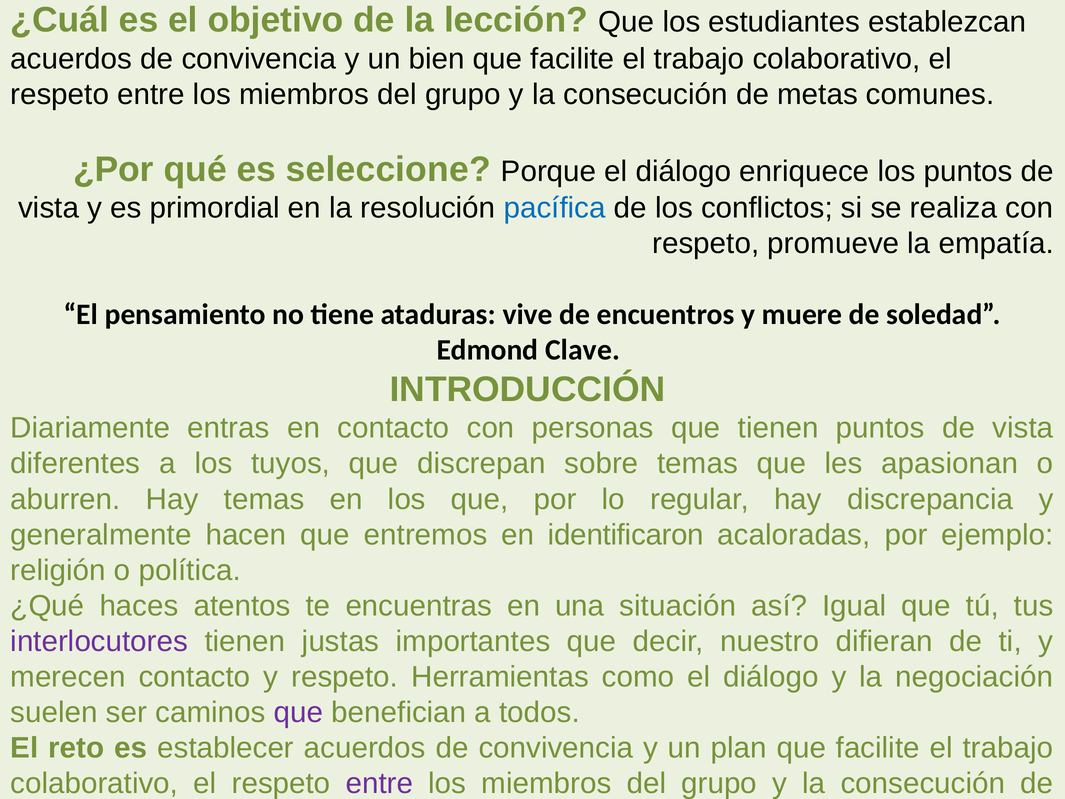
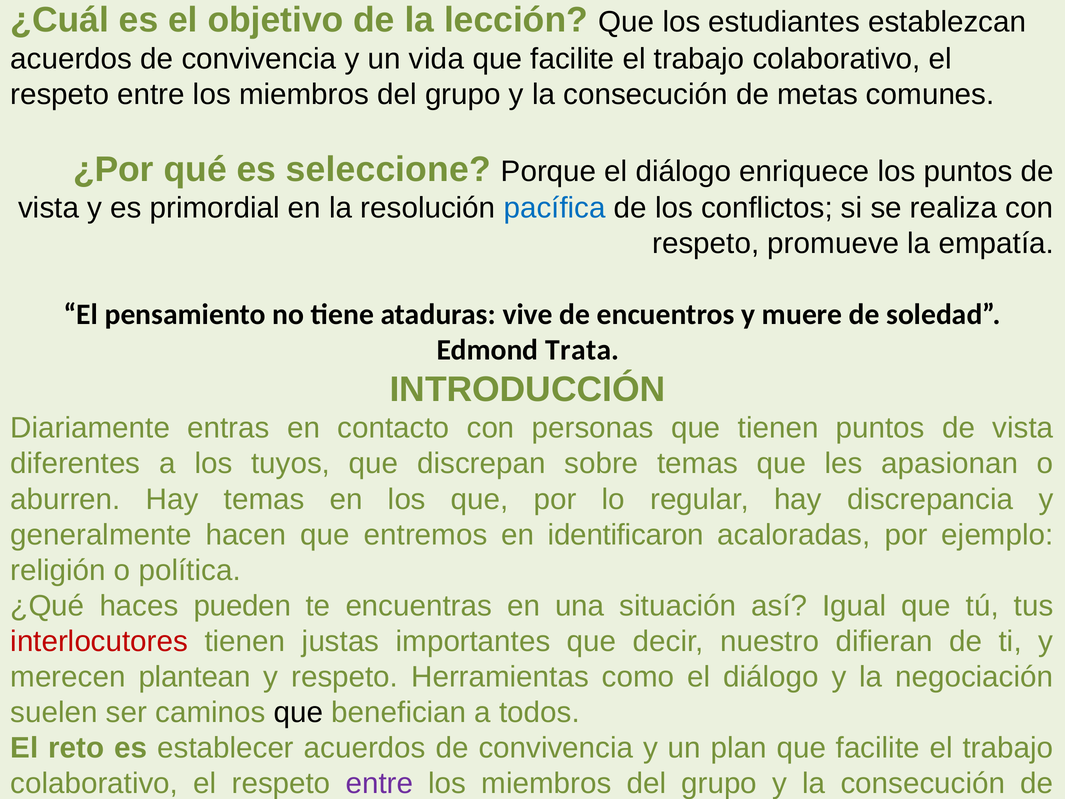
bien: bien -> vida
Clave: Clave -> Trata
atentos: atentos -> pueden
interlocutores colour: purple -> red
merecen contacto: contacto -> plantean
que at (298, 712) colour: purple -> black
